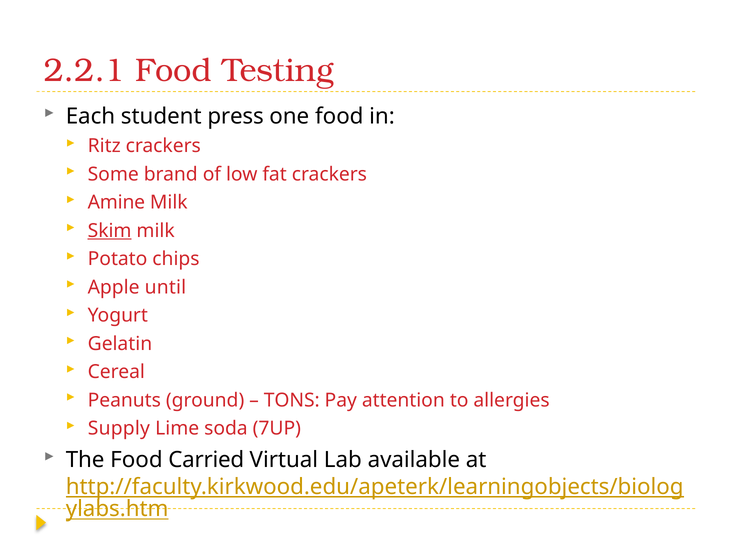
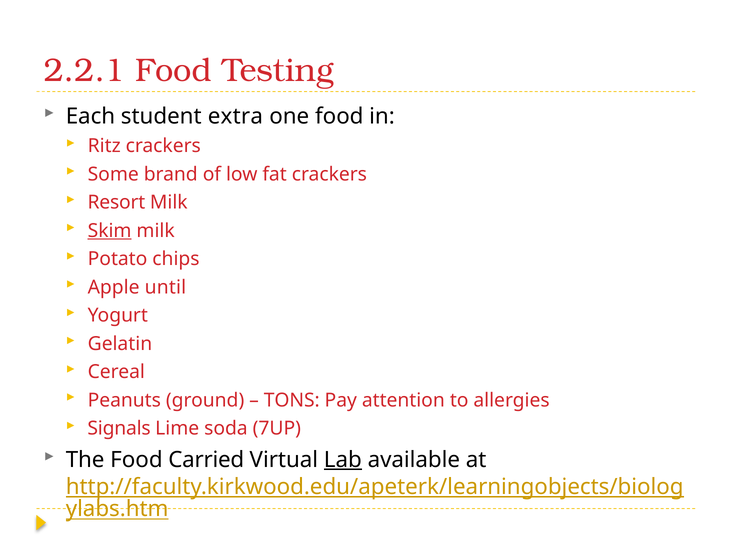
press: press -> extra
Amine: Amine -> Resort
Supply: Supply -> Signals
Lab underline: none -> present
